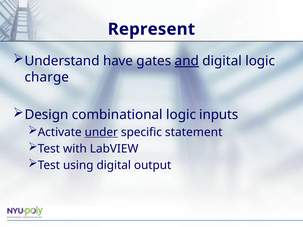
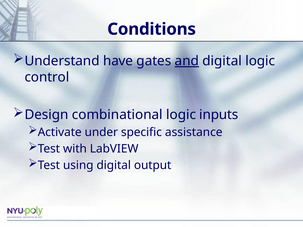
Represent: Represent -> Conditions
charge: charge -> control
under underline: present -> none
statement: statement -> assistance
